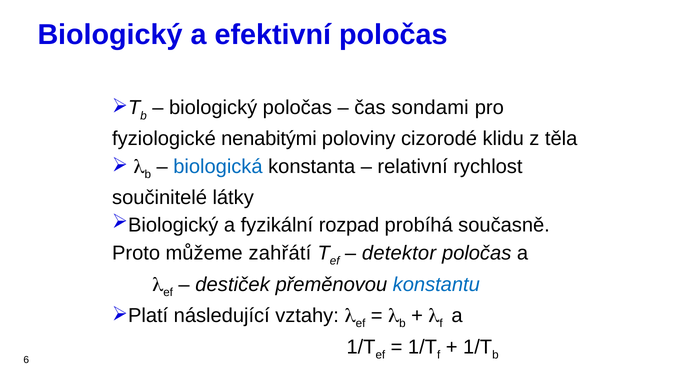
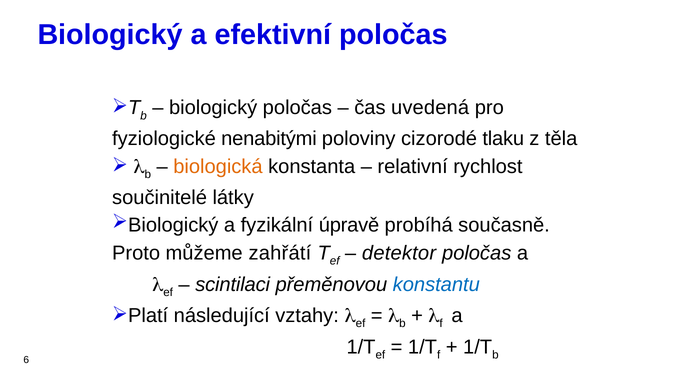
sondami: sondami -> uvedená
klidu: klidu -> tlaku
biologická colour: blue -> orange
rozpad: rozpad -> úpravě
destiček: destiček -> scintilaci
